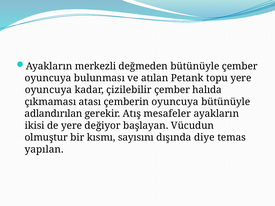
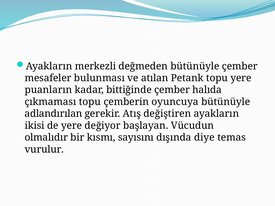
oyuncuya at (48, 78): oyuncuya -> mesafeler
oyuncuya at (48, 90): oyuncuya -> puanların
çizilebilir: çizilebilir -> bittiğinde
çıkmaması atası: atası -> topu
mesafeler: mesafeler -> değiştiren
olmuştur: olmuştur -> olmalıdır
yapılan: yapılan -> vurulur
